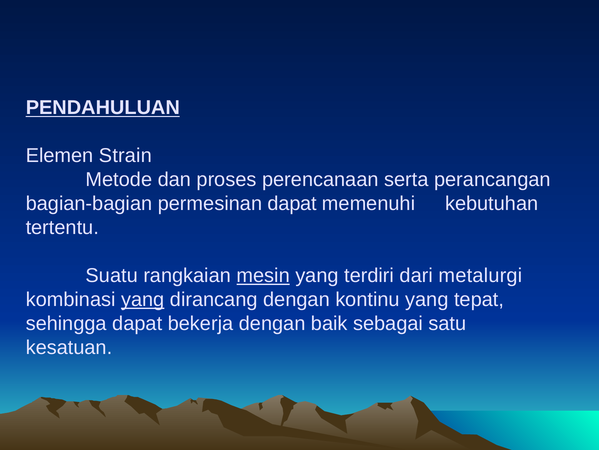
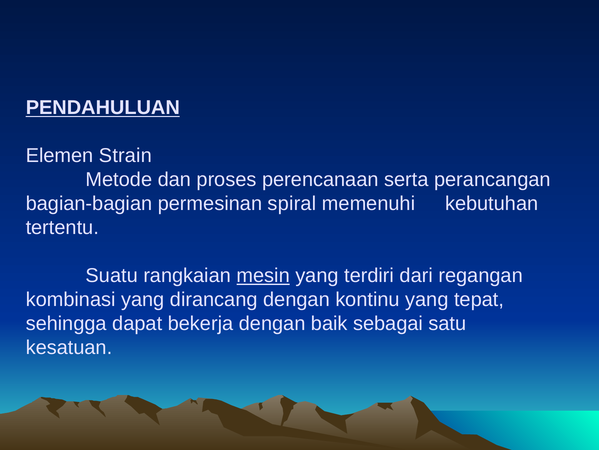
permesinan dapat: dapat -> spiral
metalurgi: metalurgi -> regangan
yang at (143, 299) underline: present -> none
